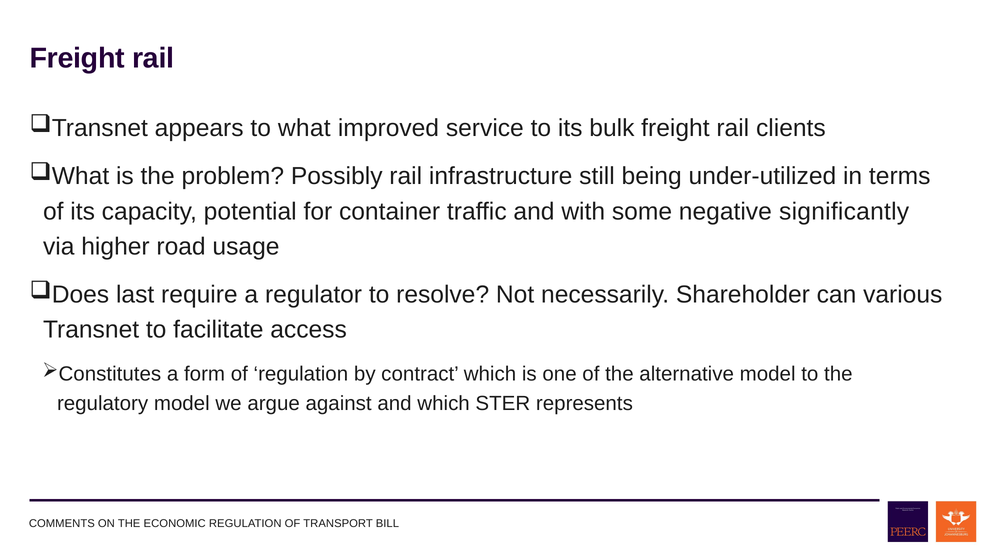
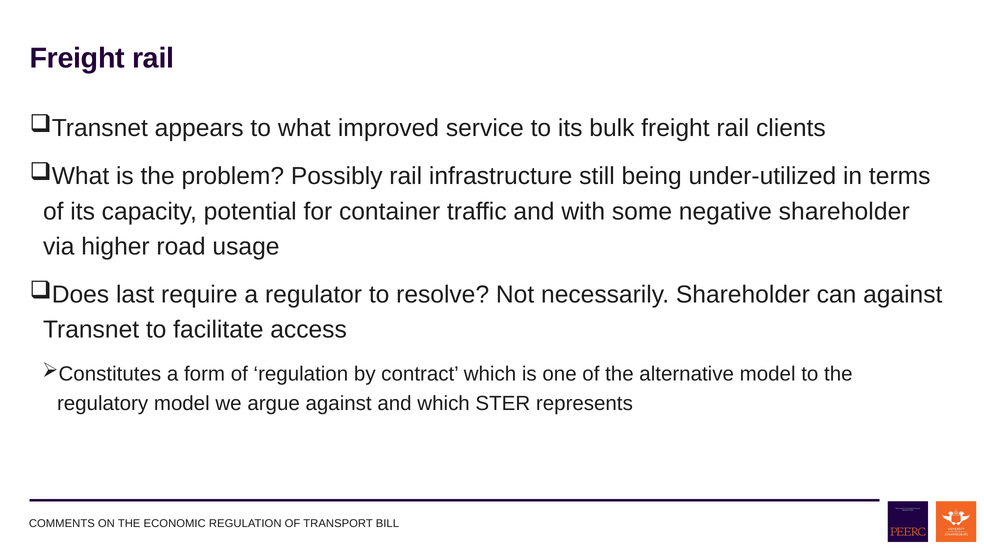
negative significantly: significantly -> shareholder
can various: various -> against
